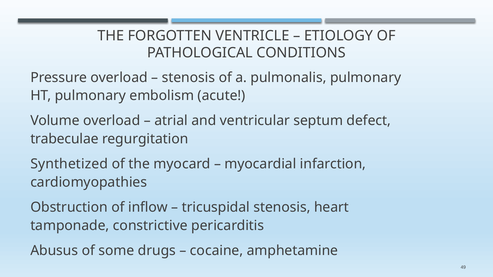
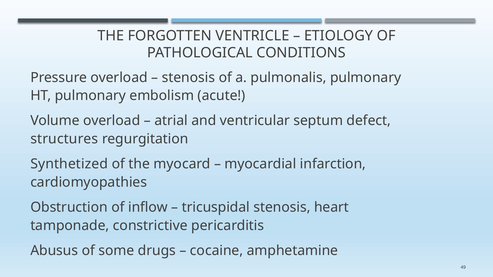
trabeculae: trabeculae -> structures
